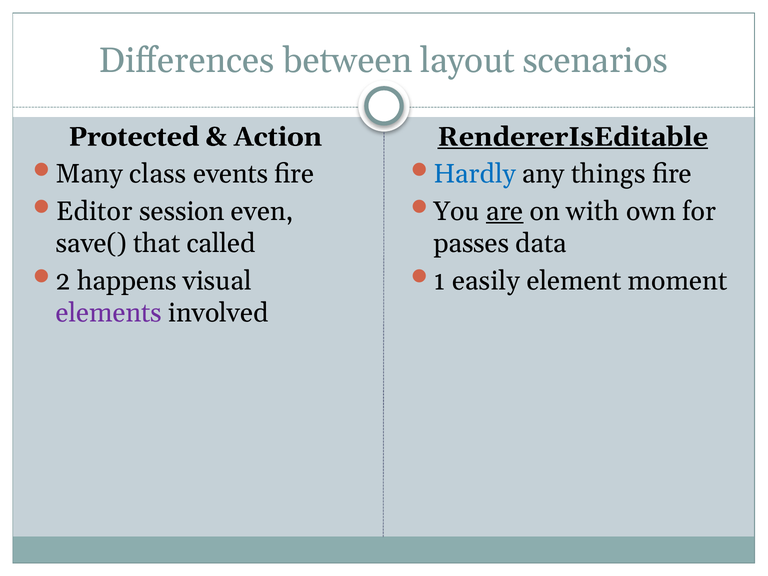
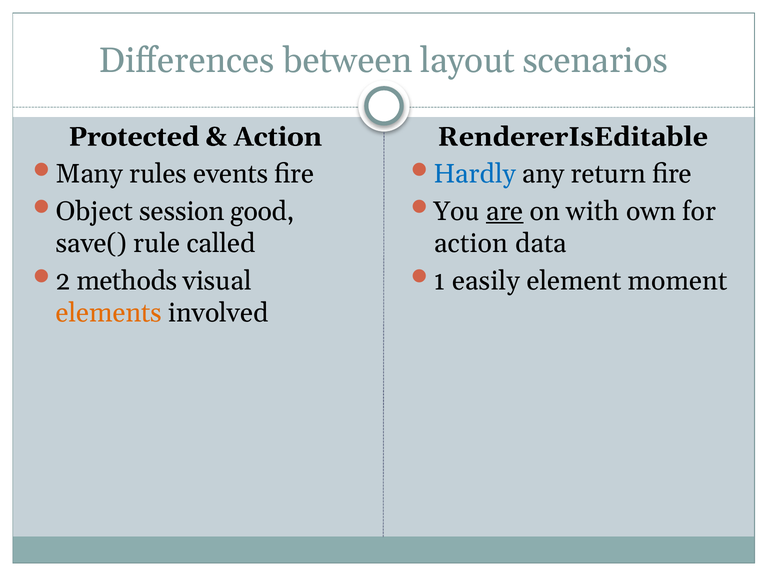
RendererIsEditable underline: present -> none
class: class -> rules
things: things -> return
Editor: Editor -> Object
even: even -> good
that: that -> rule
passes at (471, 243): passes -> action
happens: happens -> methods
elements colour: purple -> orange
